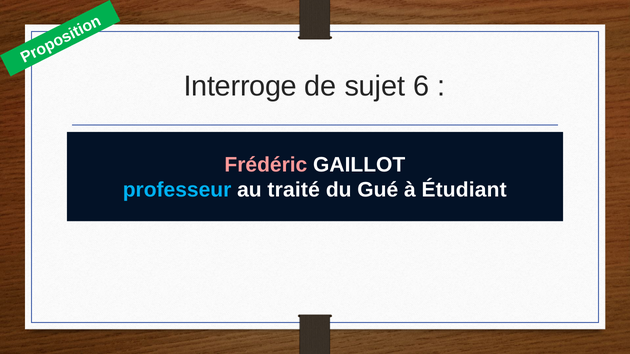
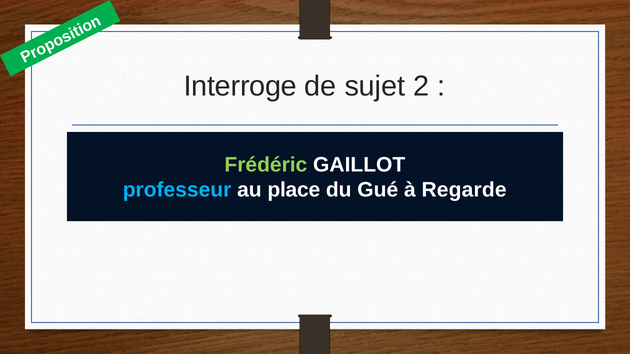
6: 6 -> 2
Frédéric colour: pink -> light green
traité: traité -> place
Étudiant: Étudiant -> Regarde
